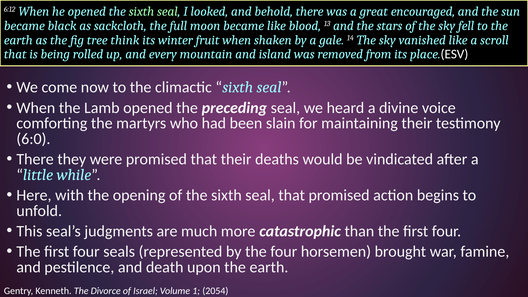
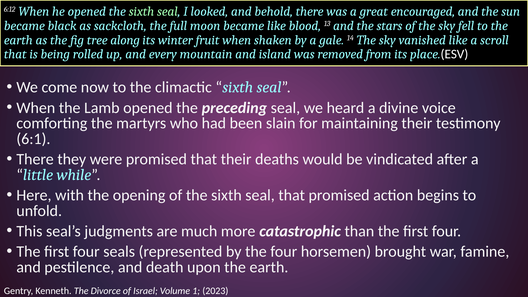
think: think -> along
6:0: 6:0 -> 6:1
2054: 2054 -> 2023
